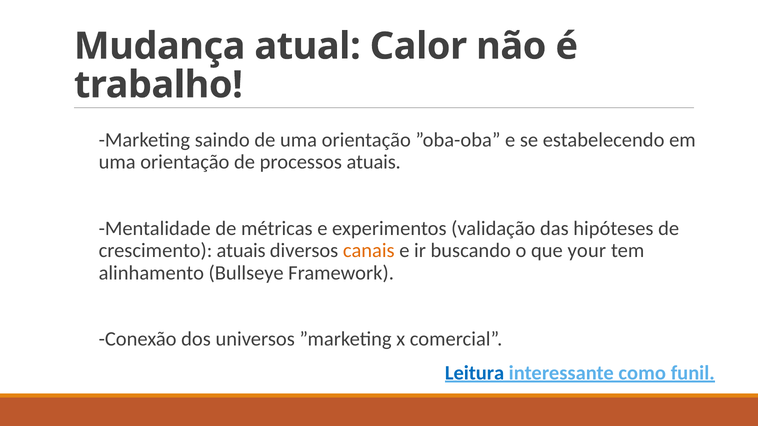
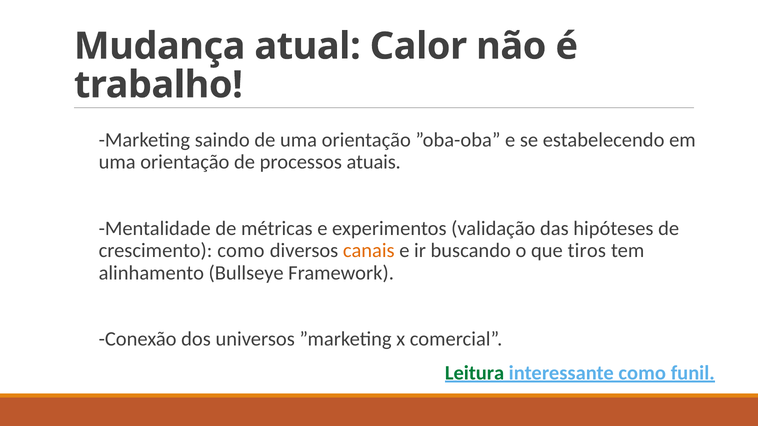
crescimento atuais: atuais -> como
your: your -> tiros
Leitura colour: blue -> green
